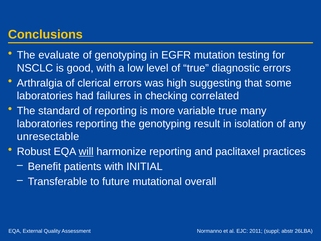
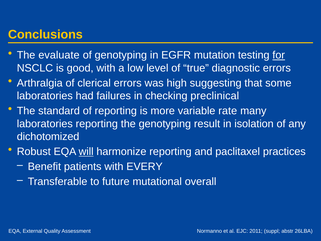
for underline: none -> present
correlated: correlated -> preclinical
variable true: true -> rate
unresectable: unresectable -> dichotomized
INITIAL: INITIAL -> EVERY
